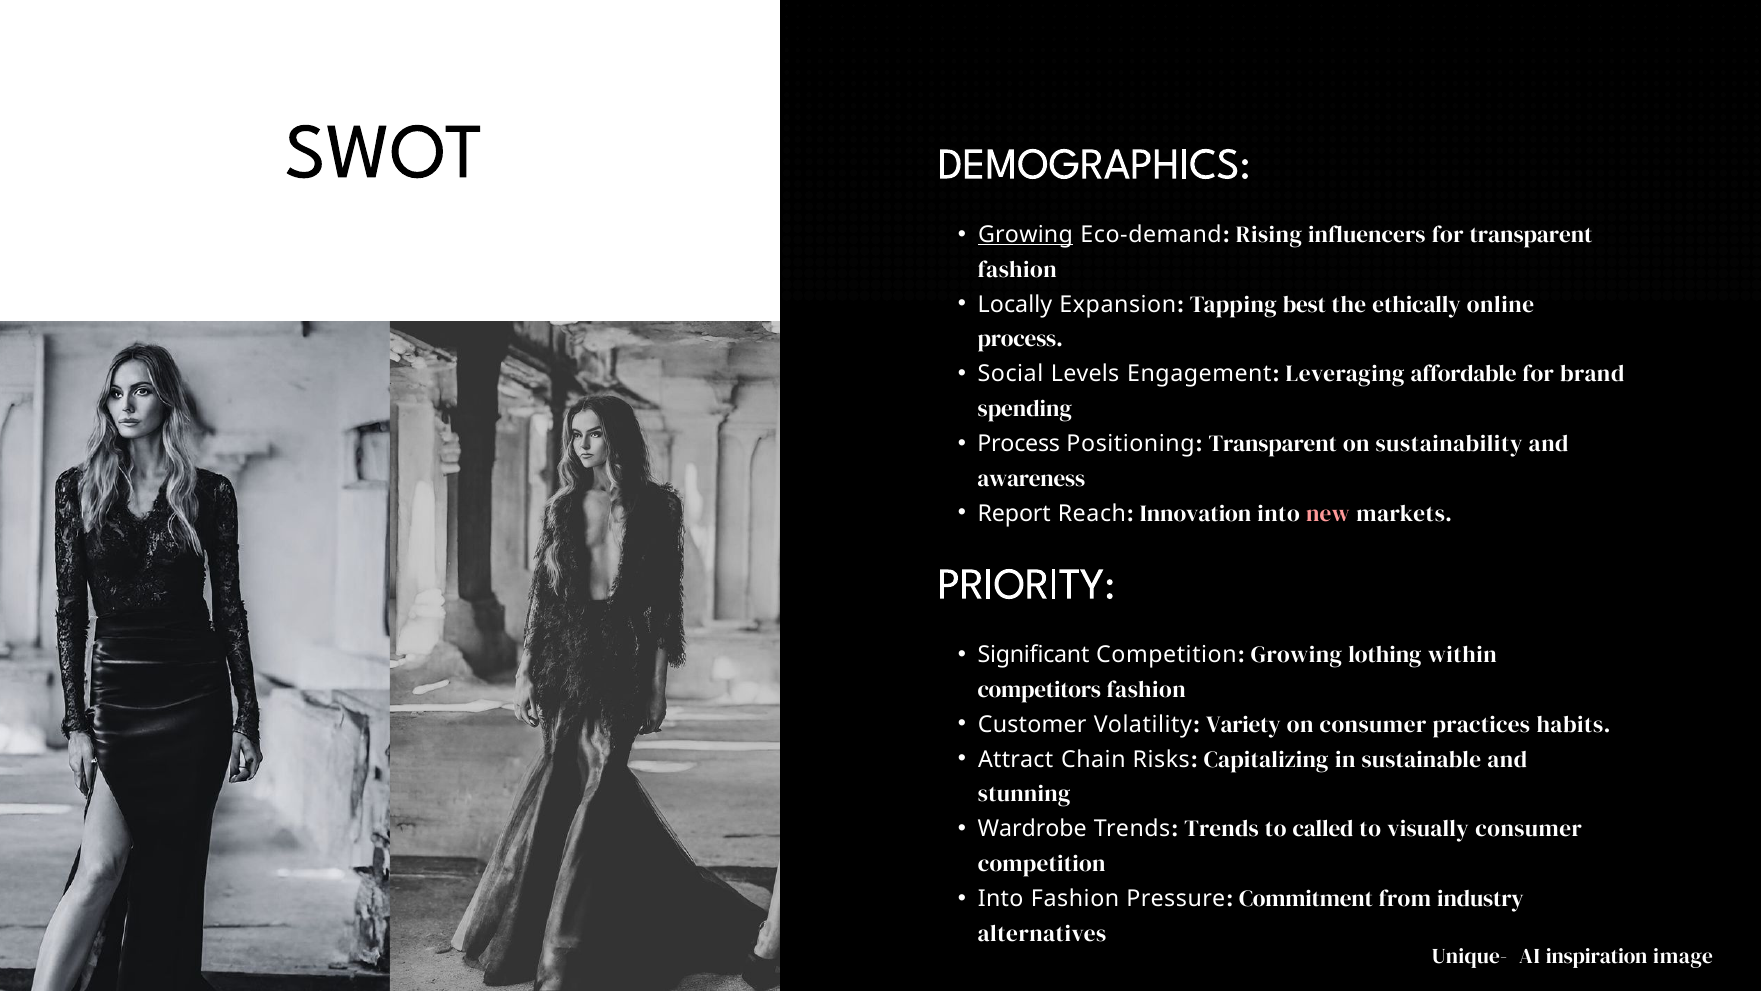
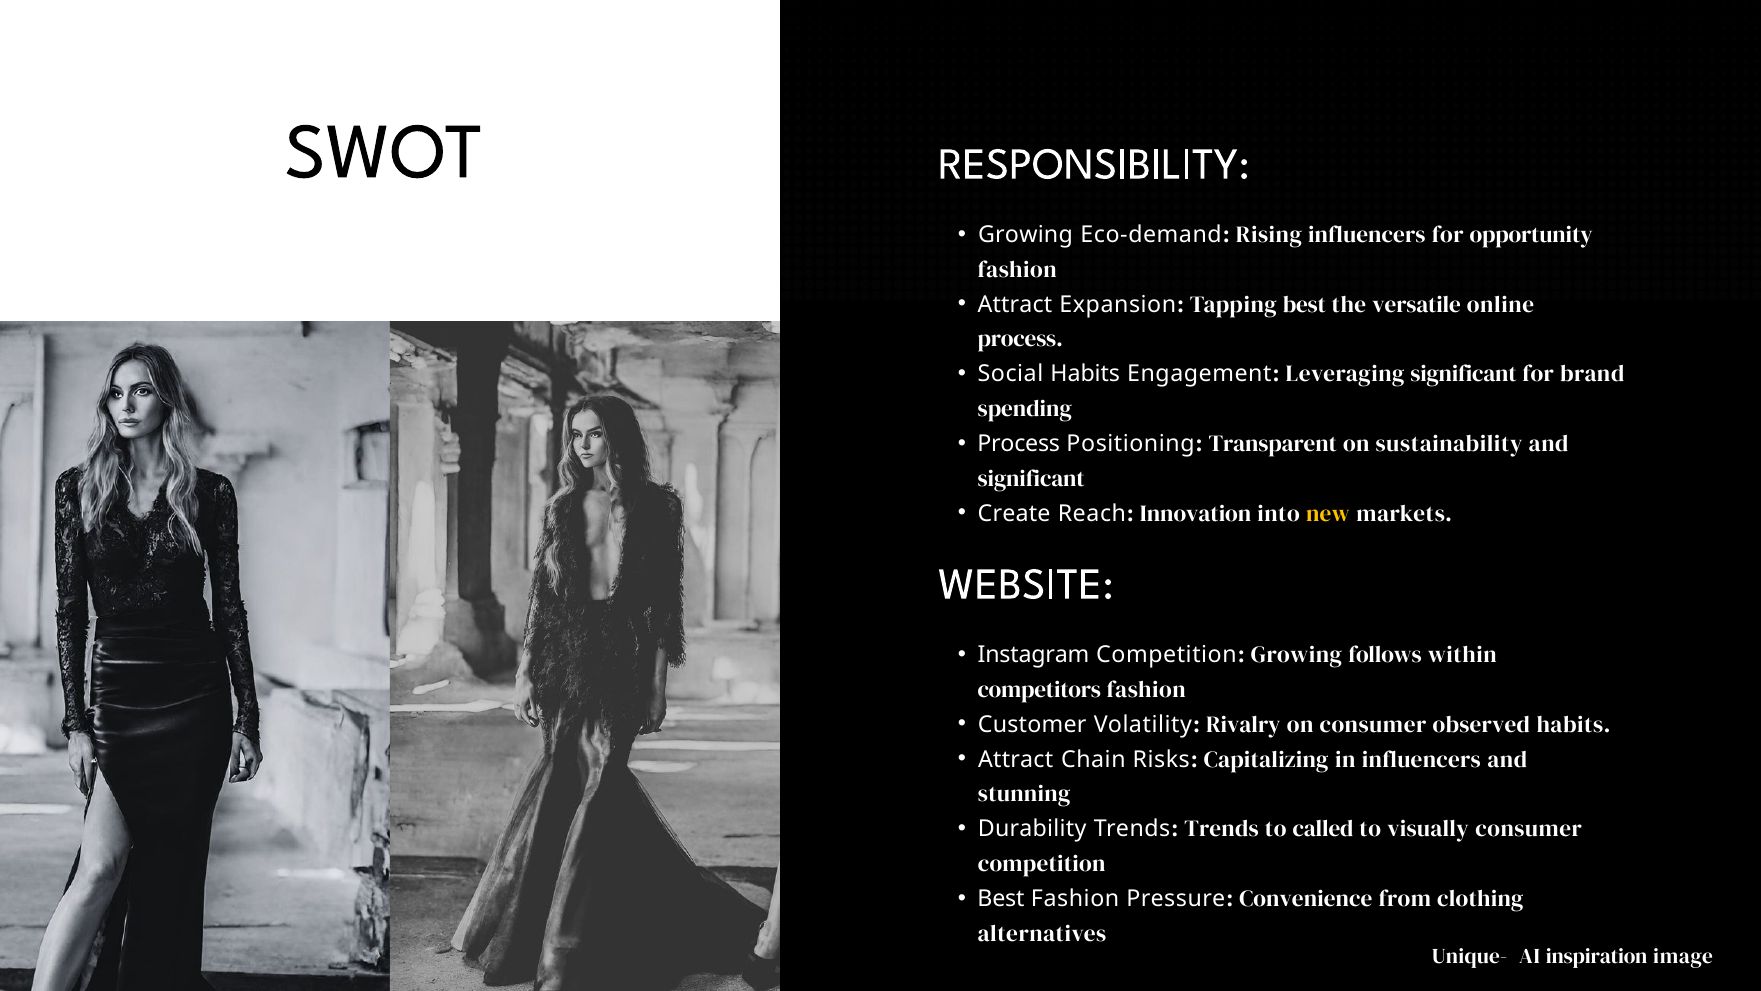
DEMOGRAPHICS: DEMOGRAPHICS -> RESPONSIBILITY
Growing at (1025, 235) underline: present -> none
for transparent: transparent -> opportunity
Locally at (1015, 304): Locally -> Attract
ethically: ethically -> versatile
Social Levels: Levels -> Habits
Leveraging affordable: affordable -> significant
awareness at (1031, 479): awareness -> significant
Report: Report -> Create
new colour: pink -> yellow
PRIORITY: PRIORITY -> WEBSITE
Significant: Significant -> Instagram
lothing: lothing -> follows
Variety: Variety -> Rivalry
practices: practices -> observed
in sustainable: sustainable -> influencers
Wardrobe: Wardrobe -> Durability
Into at (1001, 898): Into -> Best
Commitment: Commitment -> Convenience
industry: industry -> clothing
